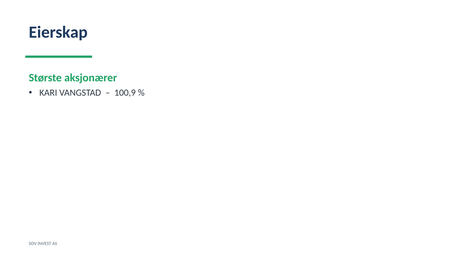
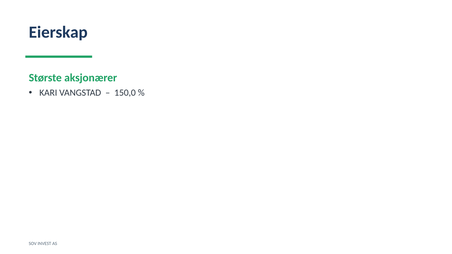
100,9: 100,9 -> 150,0
